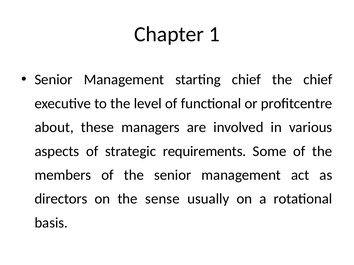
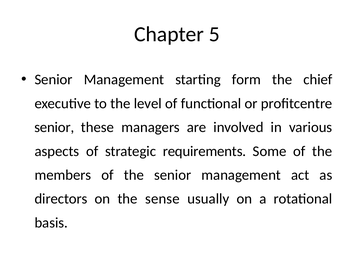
1: 1 -> 5
starting chief: chief -> form
about at (54, 128): about -> senior
